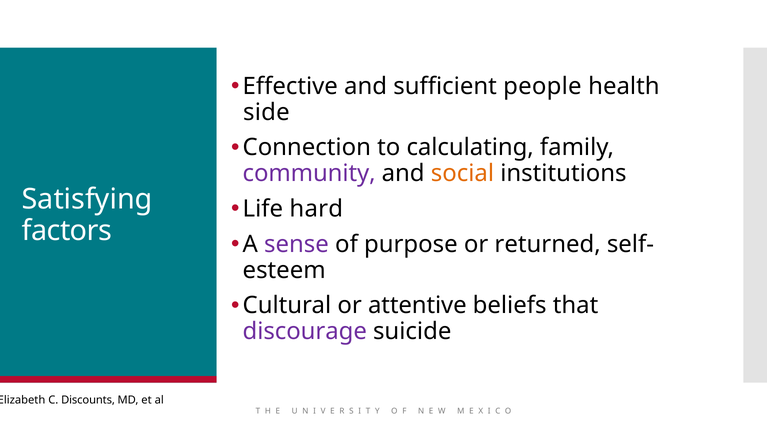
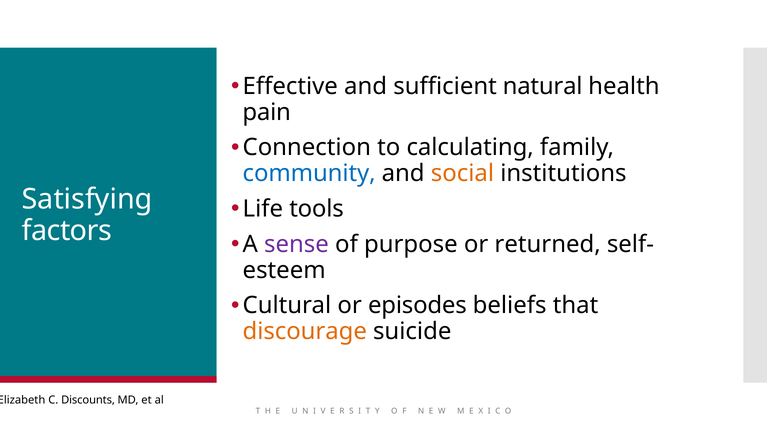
people: people -> natural
side: side -> pain
community colour: purple -> blue
hard: hard -> tools
attentive: attentive -> episodes
discourage colour: purple -> orange
